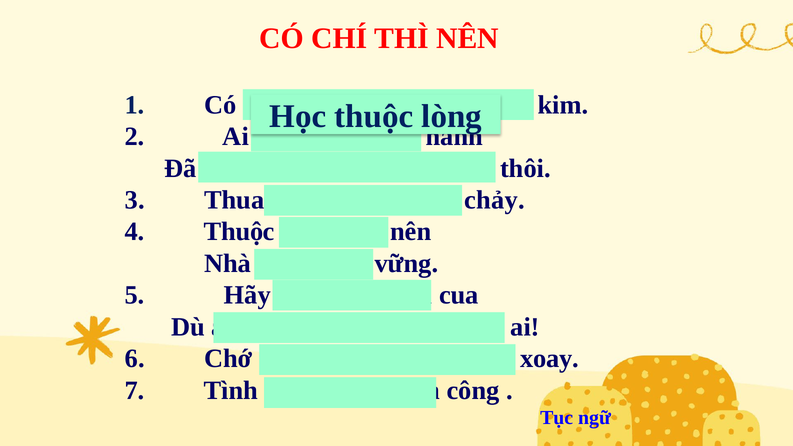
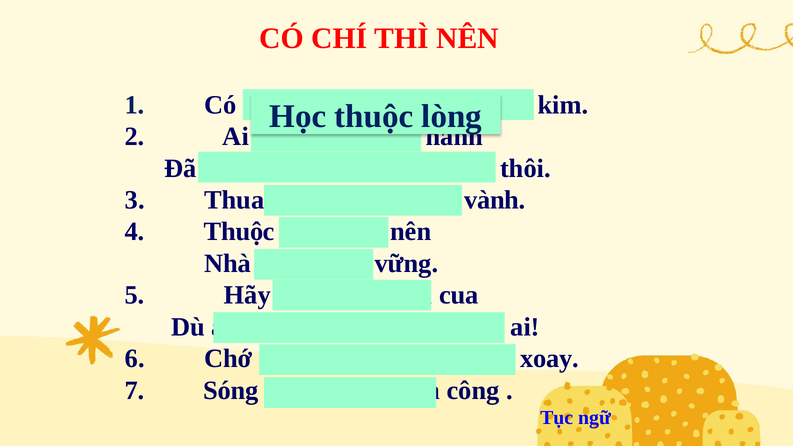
chảy at (495, 200): chảy -> vành
7 Tình: Tình -> Sóng
